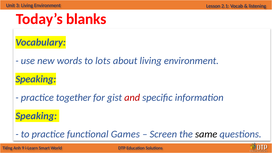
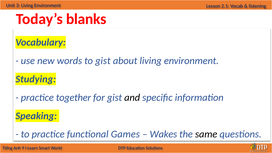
to lots: lots -> gist
Speaking at (36, 79): Speaking -> Studying
and colour: red -> black
Screen: Screen -> Wakes
